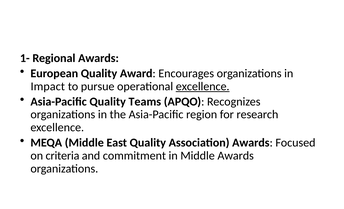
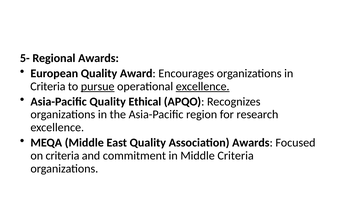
1-: 1- -> 5-
Impact at (48, 87): Impact -> Criteria
pursue underline: none -> present
Teams: Teams -> Ethical
Middle Awards: Awards -> Criteria
